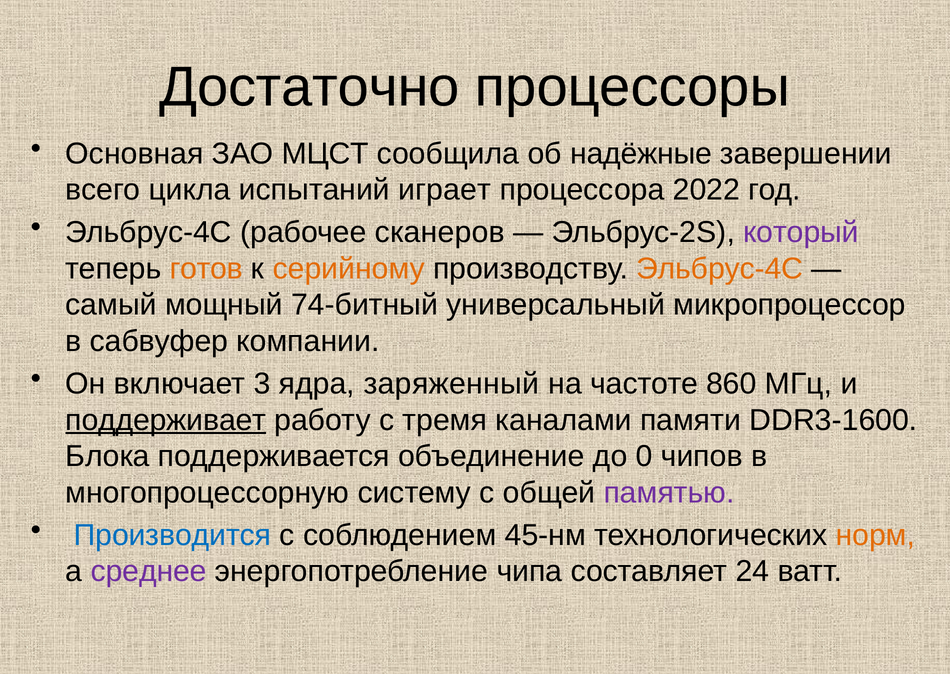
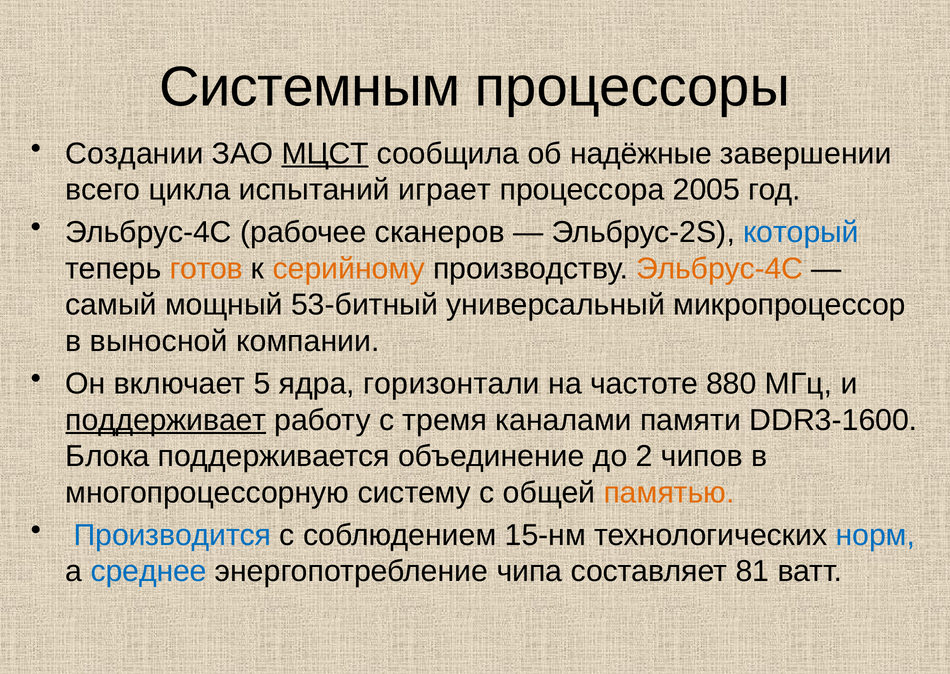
Достаточно: Достаточно -> Системным
Основная: Основная -> Создании
МЦСТ underline: none -> present
2022: 2022 -> 2005
который colour: purple -> blue
74-битный: 74-битный -> 53-битный
сабвуфер: сабвуфер -> выносной
3: 3 -> 5
заряженный: заряженный -> горизонтали
860: 860 -> 880
0: 0 -> 2
памятью colour: purple -> orange
45-нм: 45-нм -> 15-нм
норм colour: orange -> blue
среднее colour: purple -> blue
24: 24 -> 81
